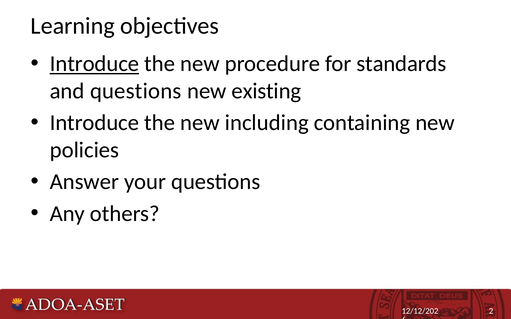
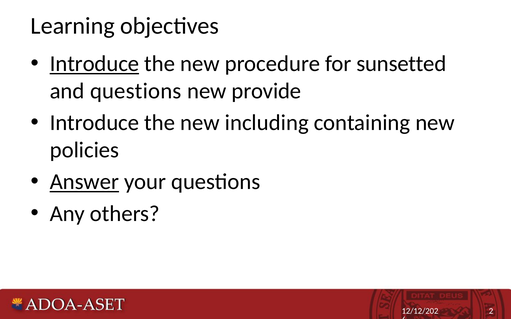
standards: standards -> sunsetted
existing: existing -> provide
Answer underline: none -> present
